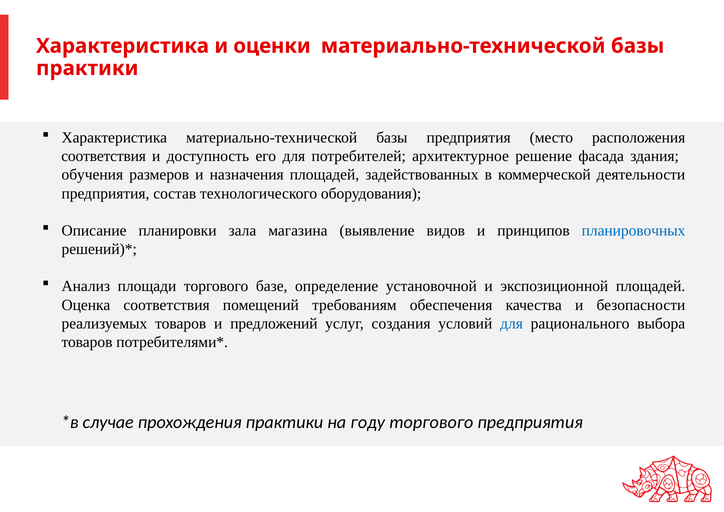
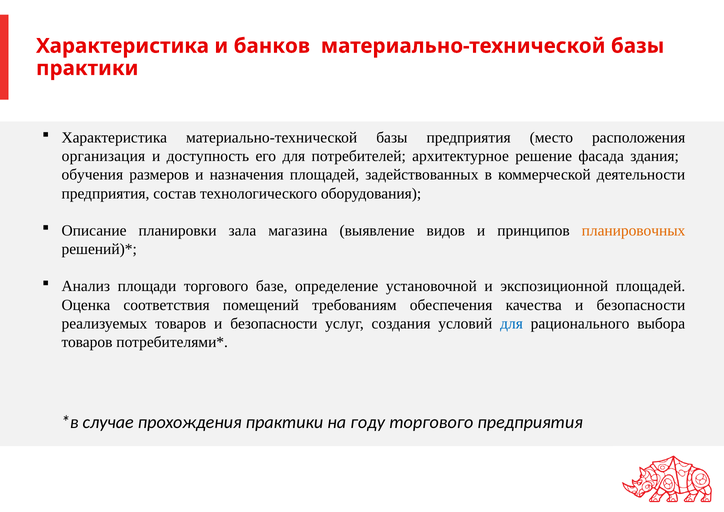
оценки: оценки -> банков
соответствия at (104, 156): соответствия -> организация
планировочных colour: blue -> orange
товаров и предложений: предложений -> безопасности
